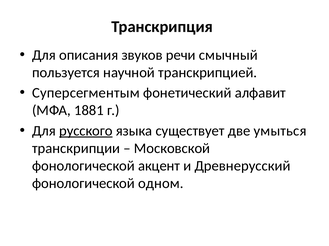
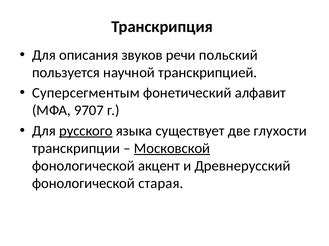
смычный: смычный -> польский
1881: 1881 -> 9707
умыться: умыться -> глухости
Московской underline: none -> present
одном: одном -> старая
